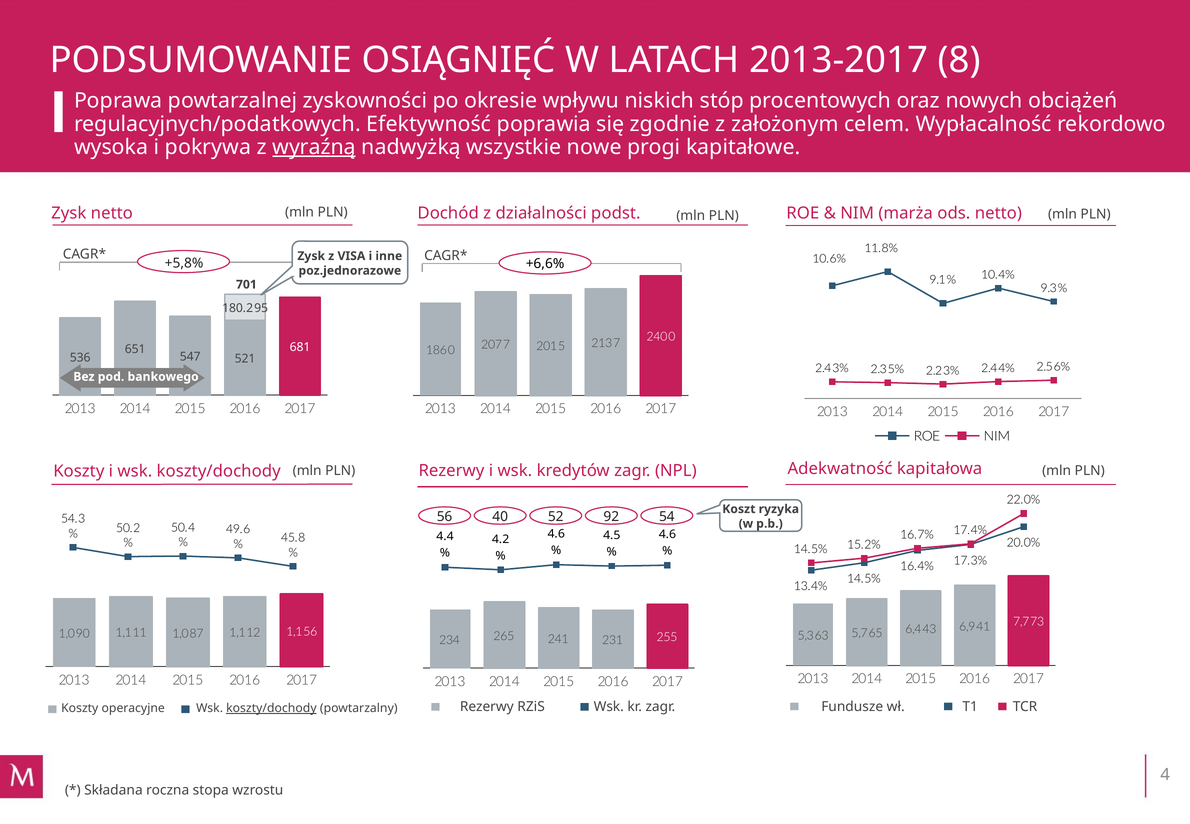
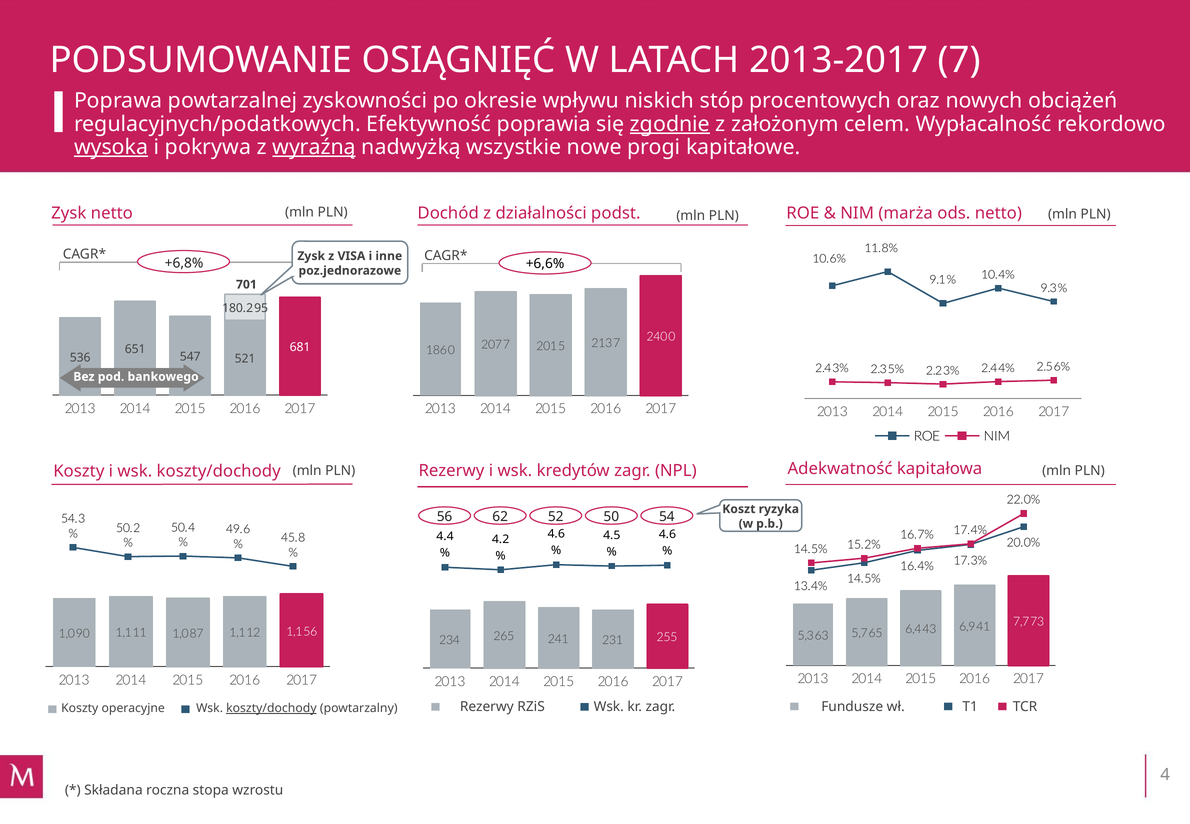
8: 8 -> 7
zgodnie underline: none -> present
wysoka underline: none -> present
+5,8%: +5,8% -> +6,8%
40: 40 -> 62
92: 92 -> 50
